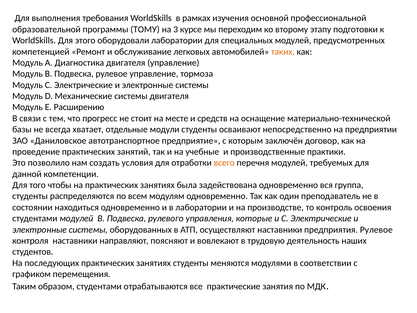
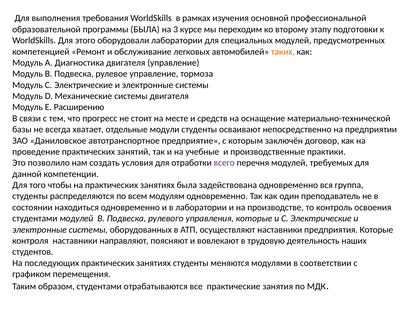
программы ТОМУ: ТОМУ -> БЫЛА
всего colour: orange -> purple
предприятия Рулевое: Рулевое -> Которые
